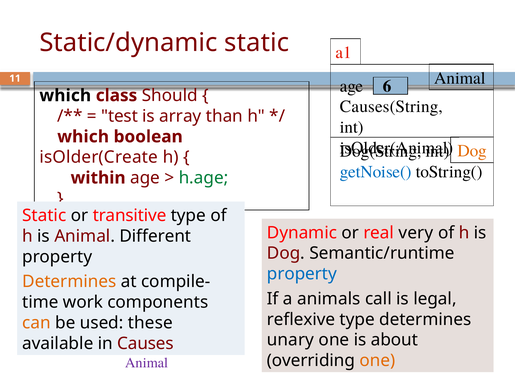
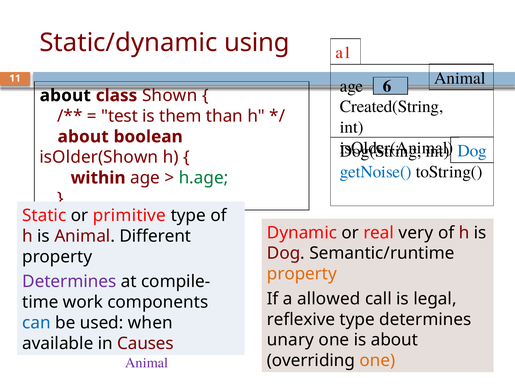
Static/dynamic static: static -> using
which at (65, 96): which -> about
Should: Should -> Shown
Causes(String: Causes(String -> Created(String
array: array -> them
which at (83, 137): which -> about
Dog at (472, 151) colour: orange -> blue
isOlder(Create: isOlder(Create -> isOlder(Shown
transitive: transitive -> primitive
property at (302, 274) colour: blue -> orange
Determines at (69, 282) colour: orange -> purple
animals: animals -> allowed
can colour: orange -> blue
these: these -> when
